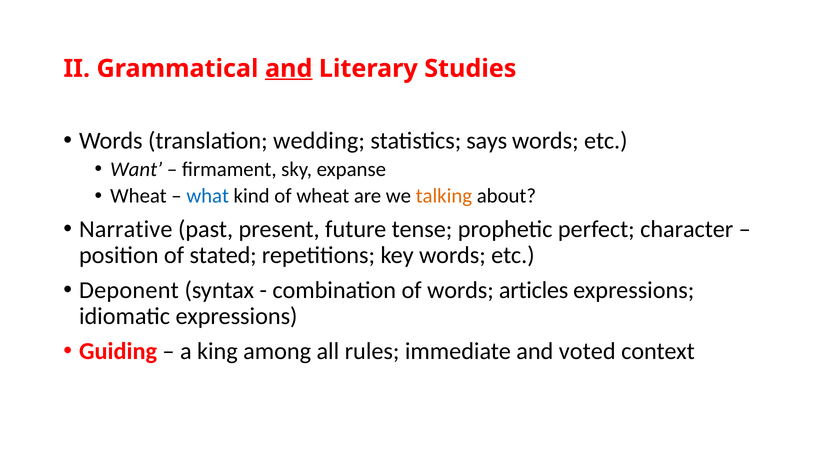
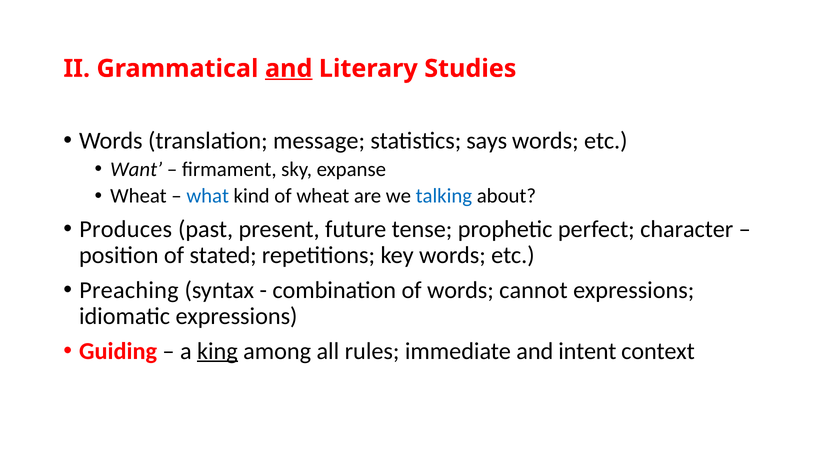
wedding: wedding -> message
talking colour: orange -> blue
Narrative: Narrative -> Produces
Deponent: Deponent -> Preaching
articles: articles -> cannot
king underline: none -> present
voted: voted -> intent
